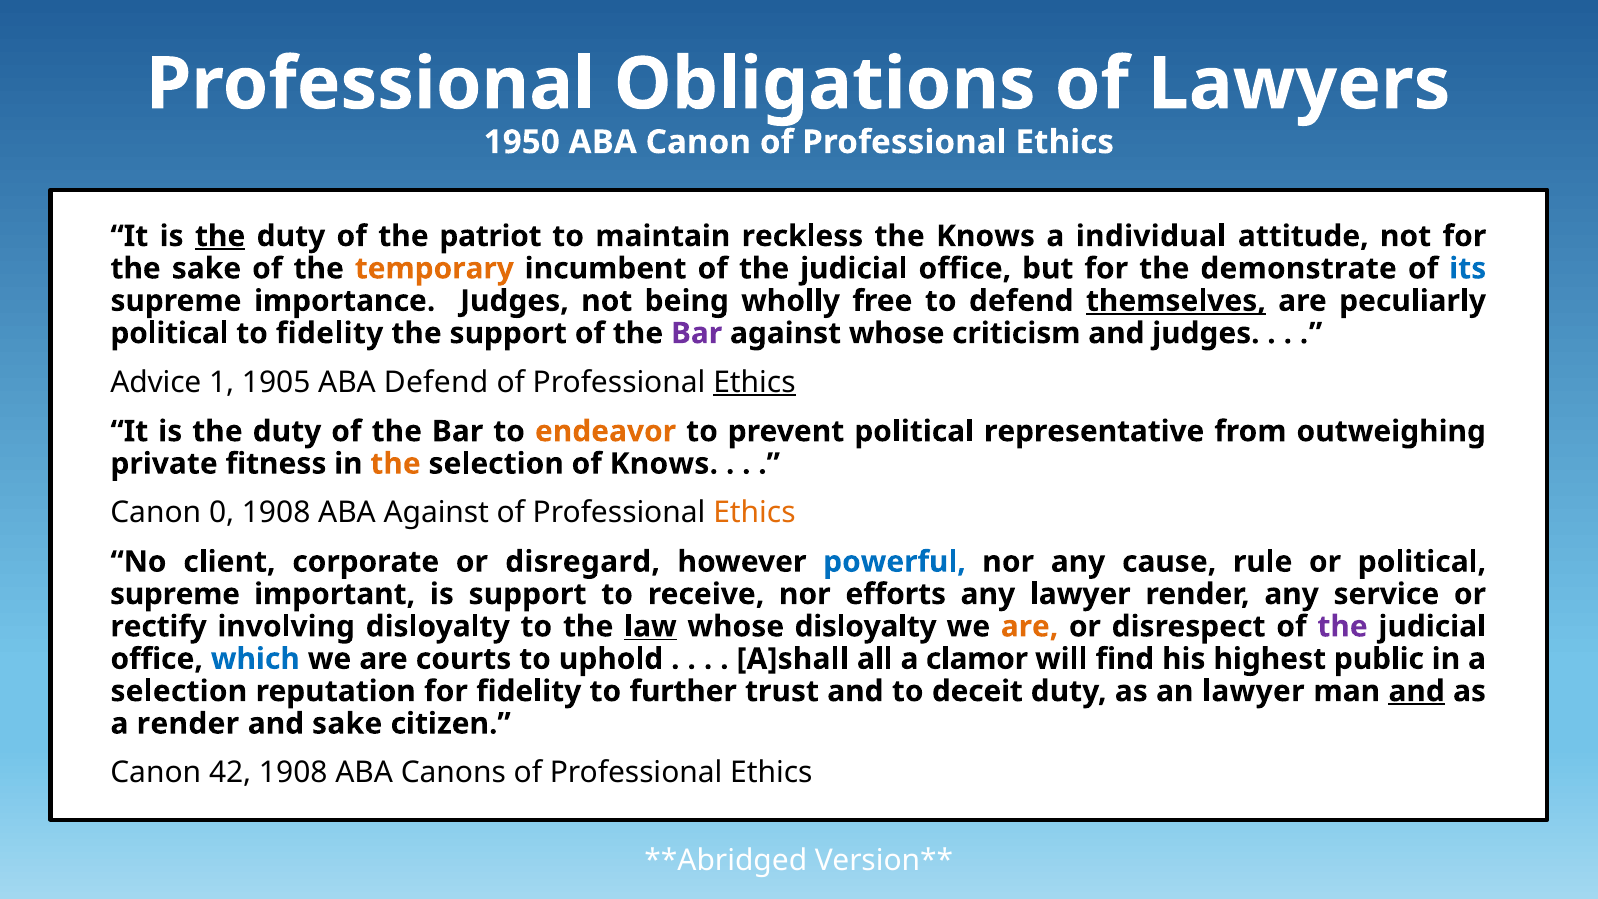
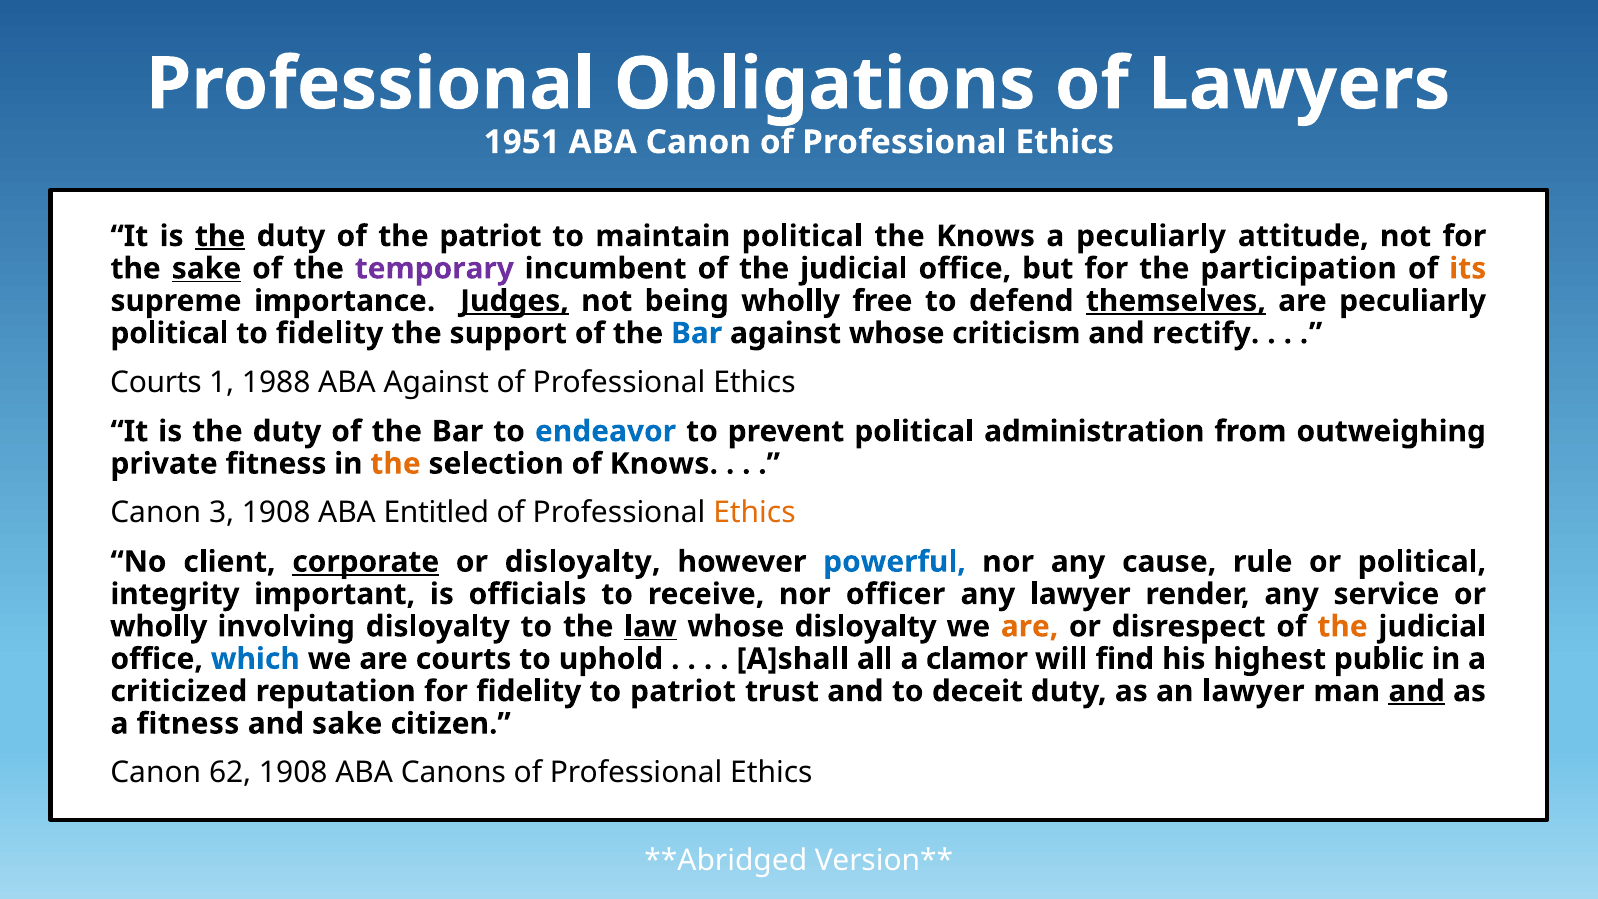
1950: 1950 -> 1951
maintain reckless: reckless -> political
a individual: individual -> peculiarly
sake at (206, 269) underline: none -> present
temporary colour: orange -> purple
demonstrate: demonstrate -> participation
its colour: blue -> orange
Judges at (514, 301) underline: none -> present
Bar at (697, 333) colour: purple -> blue
and judges: judges -> rectify
Advice at (156, 382): Advice -> Courts
1905: 1905 -> 1988
ABA Defend: Defend -> Against
Ethics at (754, 382) underline: present -> none
endeavor colour: orange -> blue
representative: representative -> administration
0: 0 -> 3
ABA Against: Against -> Entitled
corporate underline: none -> present
or disregard: disregard -> disloyalty
supreme at (175, 594): supreme -> integrity
is support: support -> officials
efforts: efforts -> officer
rectify at (159, 626): rectify -> wholly
the at (1343, 626) colour: purple -> orange
selection at (179, 691): selection -> criticized
to further: further -> patriot
a render: render -> fitness
42: 42 -> 62
